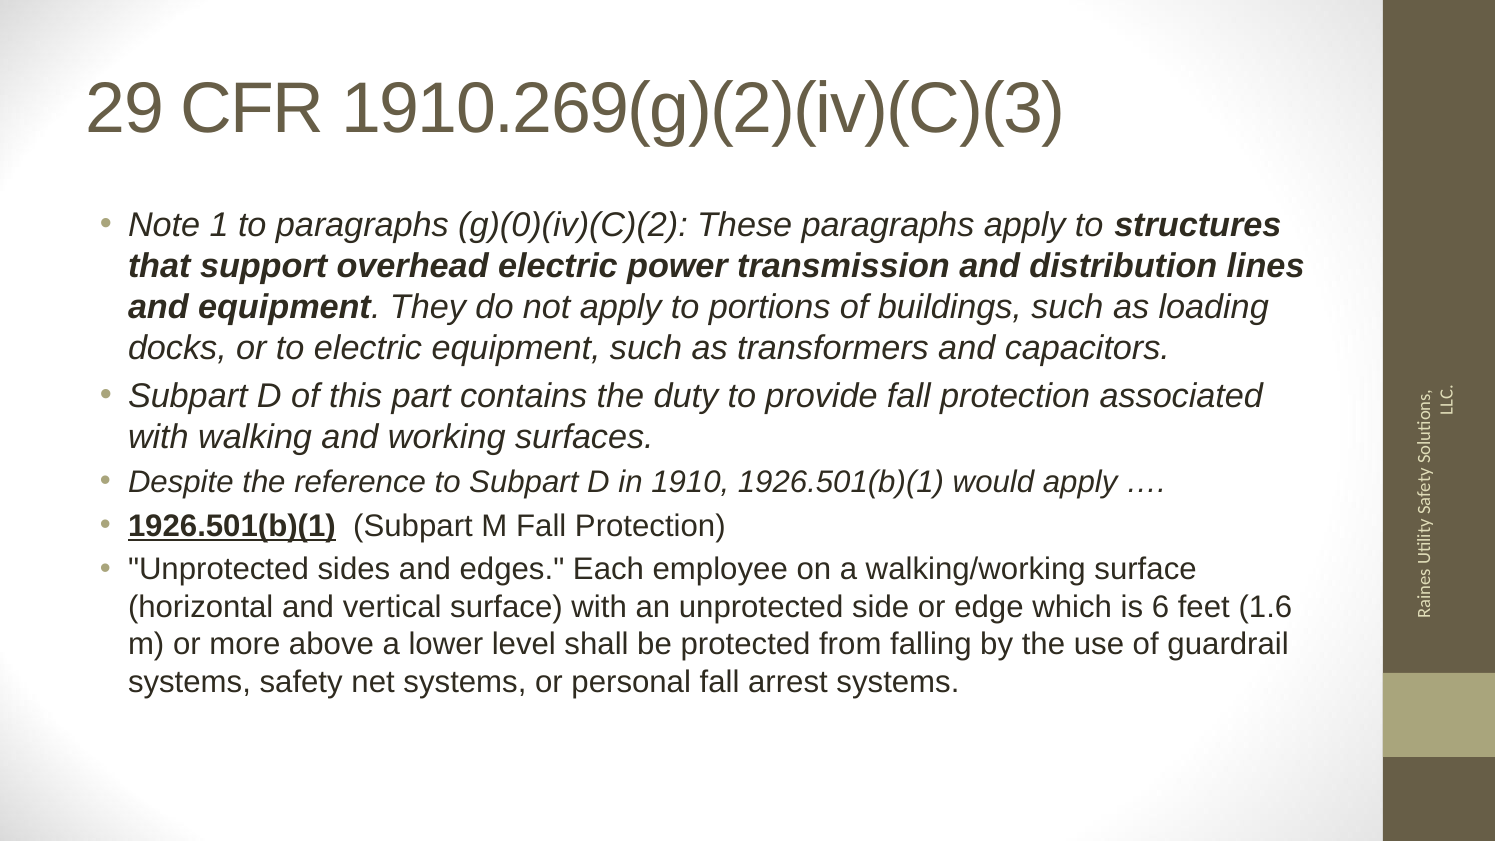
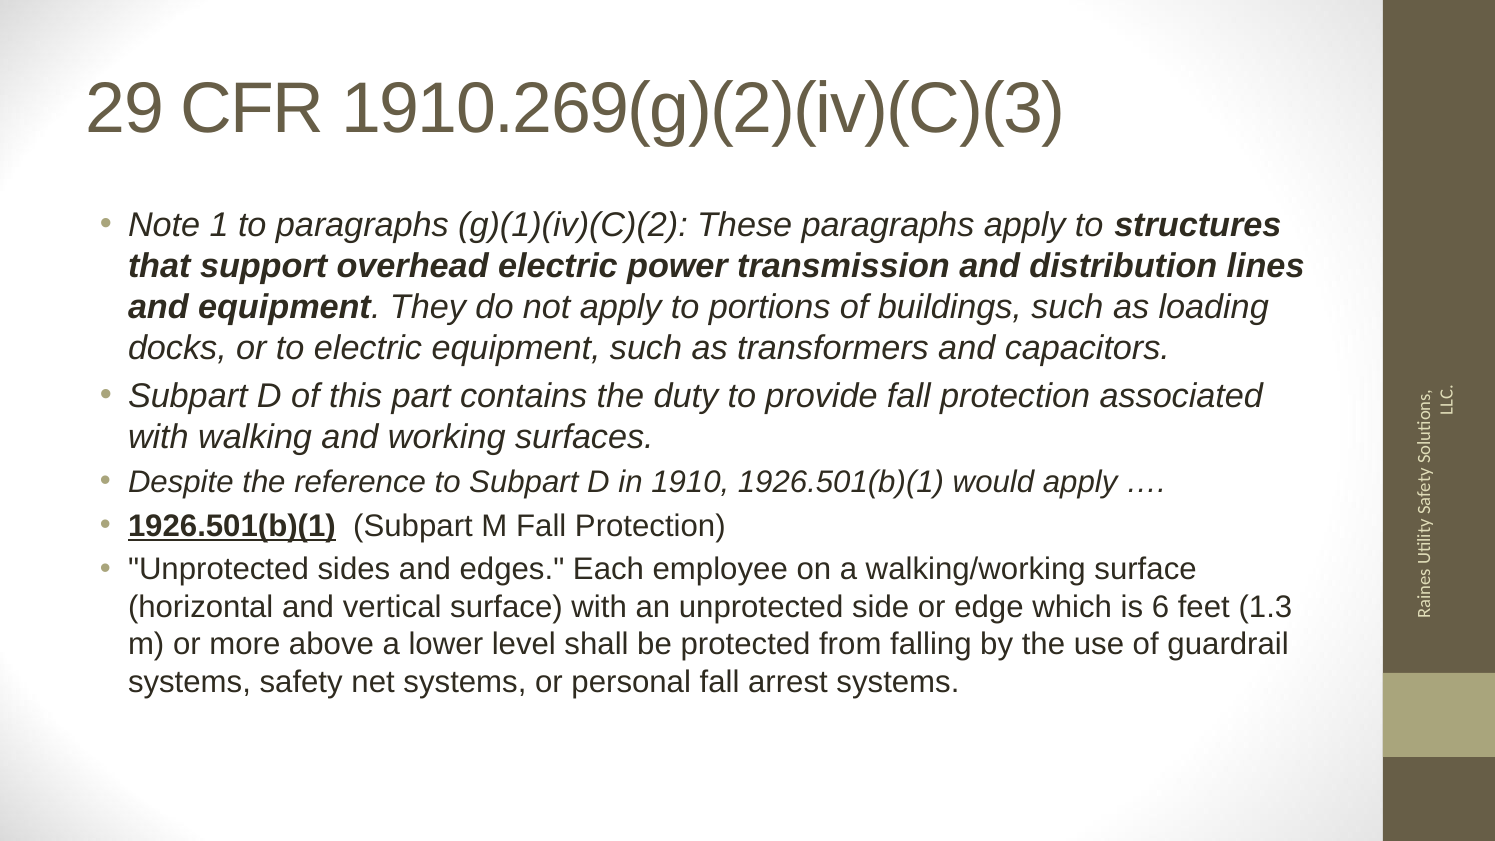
g)(0)(iv)(C)(2: g)(0)(iv)(C)(2 -> g)(1)(iv)(C)(2
1.6: 1.6 -> 1.3
